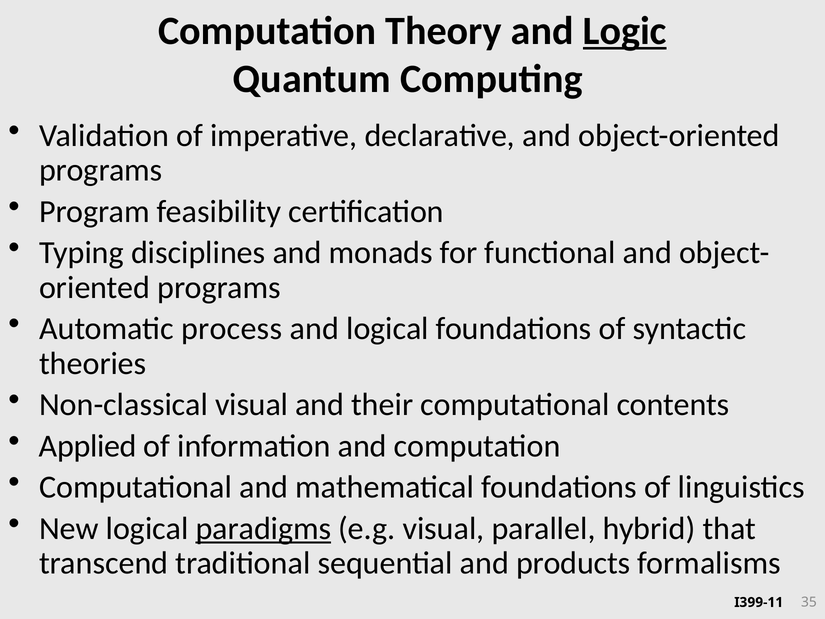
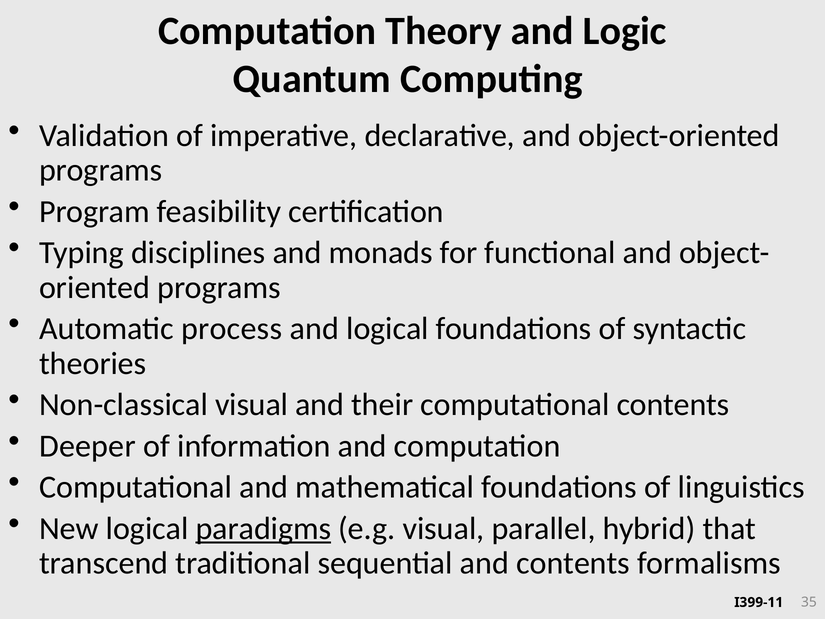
Logic underline: present -> none
Applied: Applied -> Deeper
and products: products -> contents
